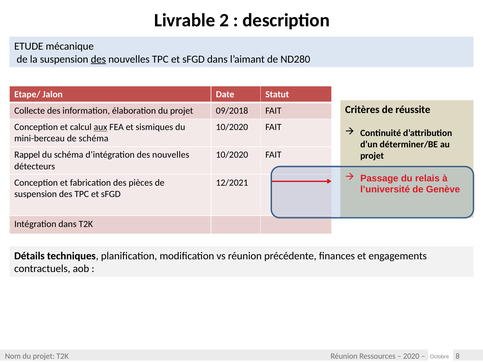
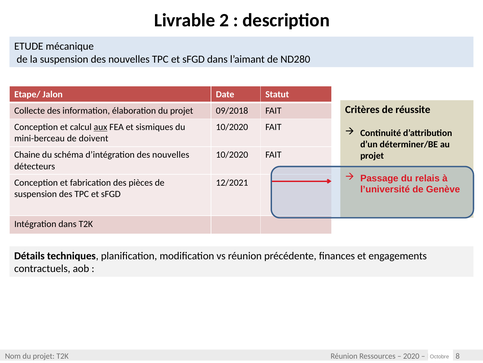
des at (98, 59) underline: present -> none
de schéma: schéma -> doivent
Rappel: Rappel -> Chaine
